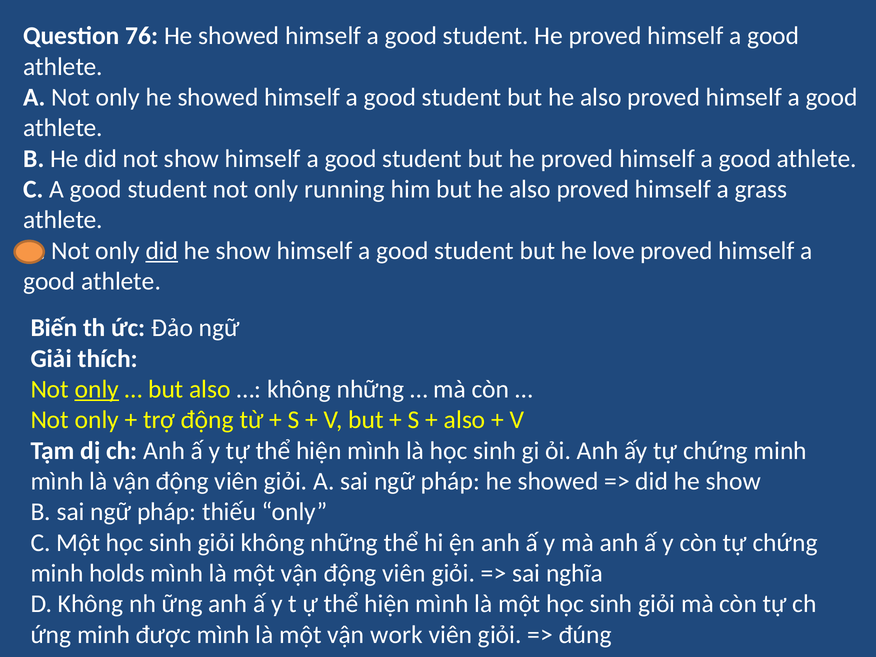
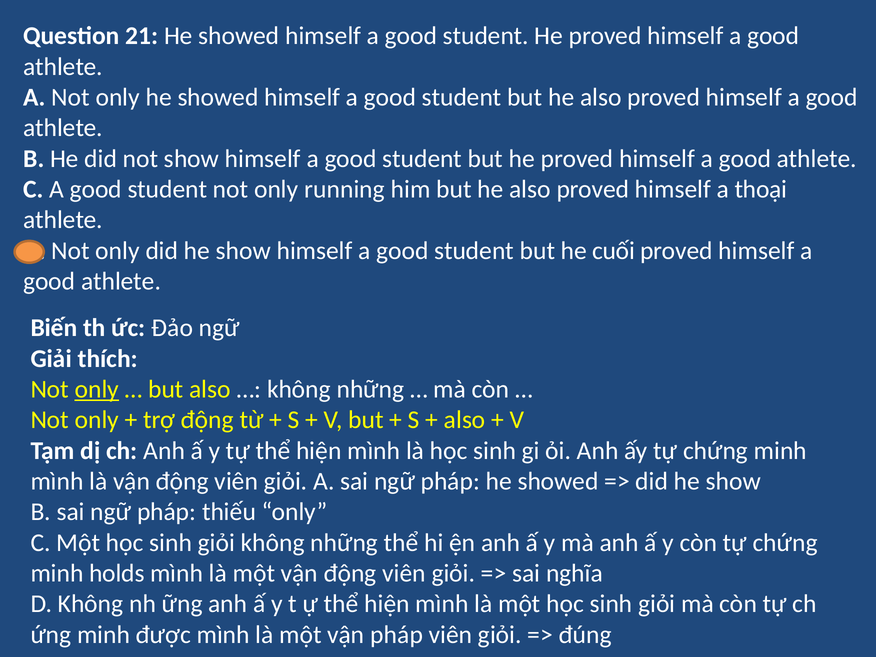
76: 76 -> 21
grass: grass -> thoại
did at (162, 251) underline: present -> none
love: love -> cuối
vận work: work -> pháp
